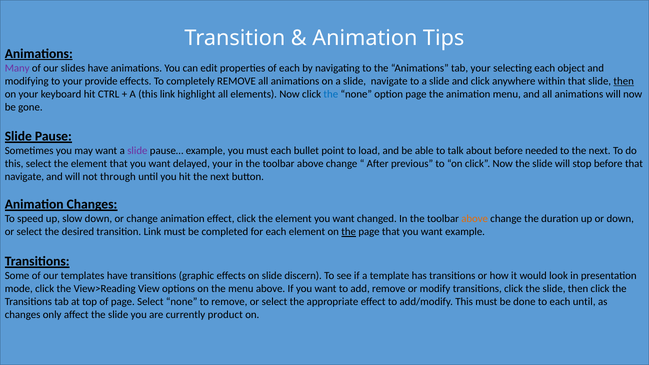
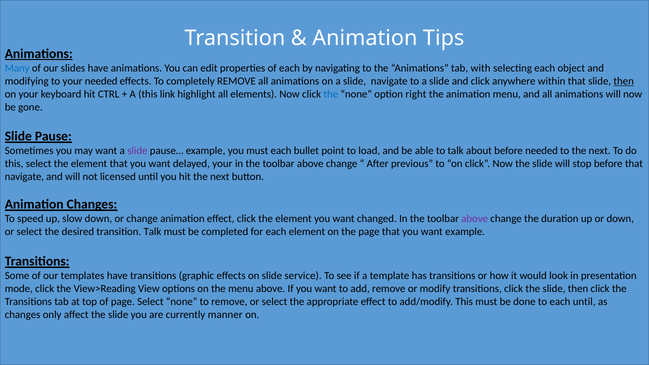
Many colour: purple -> blue
tab your: your -> with
your provide: provide -> needed
option page: page -> right
through: through -> licensed
above at (475, 219) colour: orange -> purple
transition Link: Link -> Talk
the at (349, 232) underline: present -> none
discern: discern -> service
product: product -> manner
